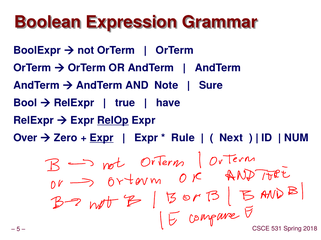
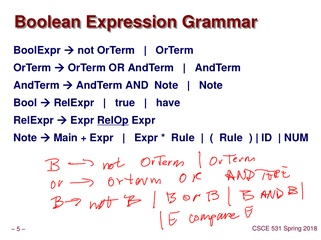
Sure at (211, 86): Sure -> Note
Over at (25, 138): Over -> Note
Zero: Zero -> Main
Expr at (102, 138) underline: present -> none
Next at (231, 138): Next -> Rule
